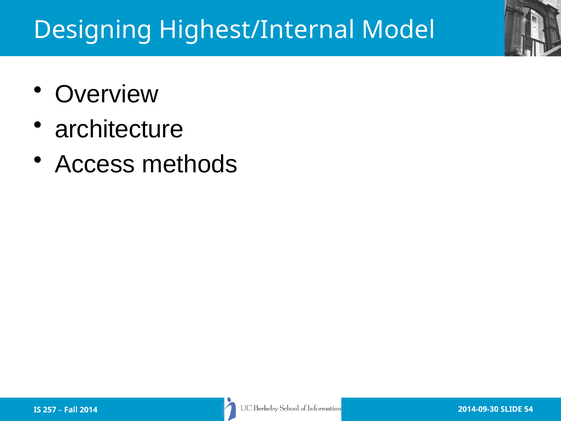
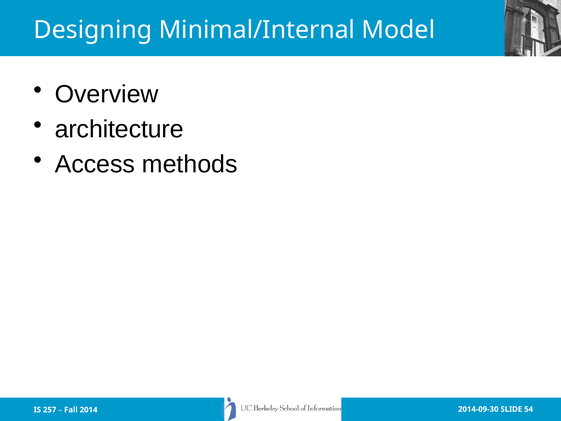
Highest/Internal: Highest/Internal -> Minimal/Internal
